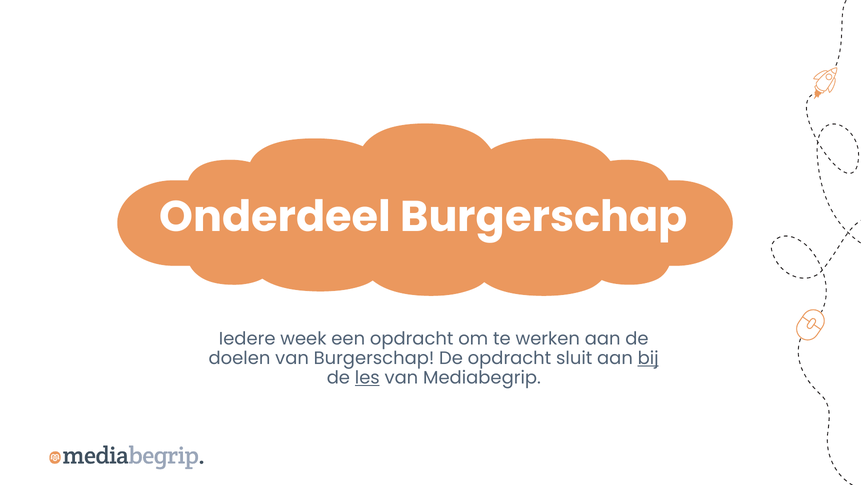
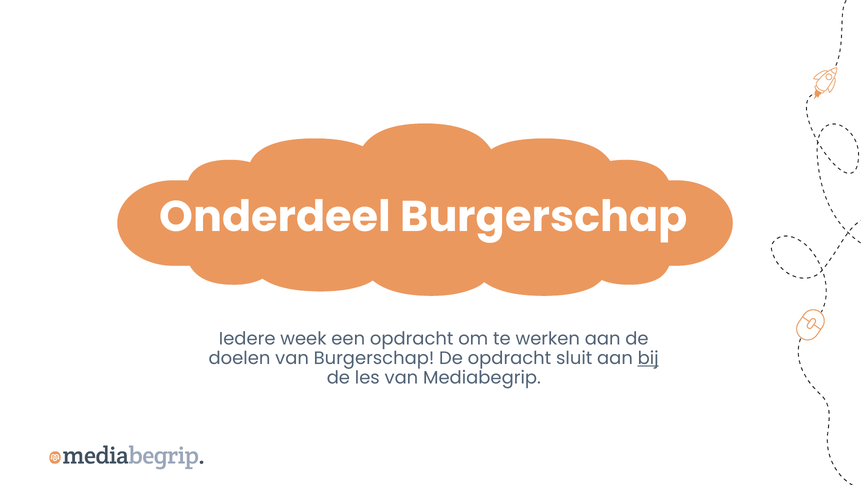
les underline: present -> none
